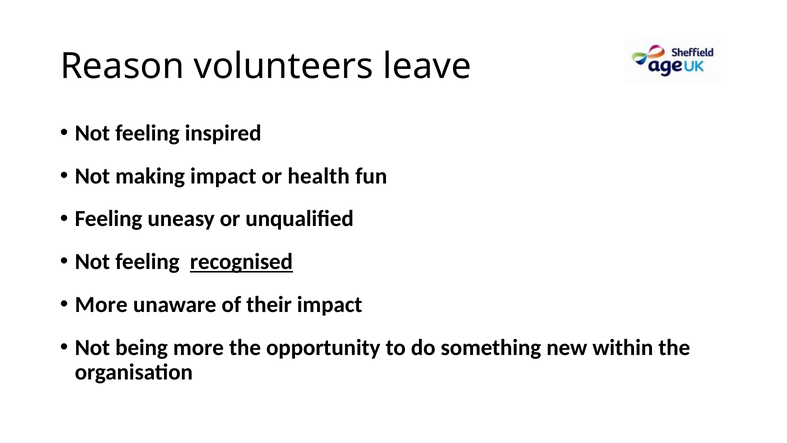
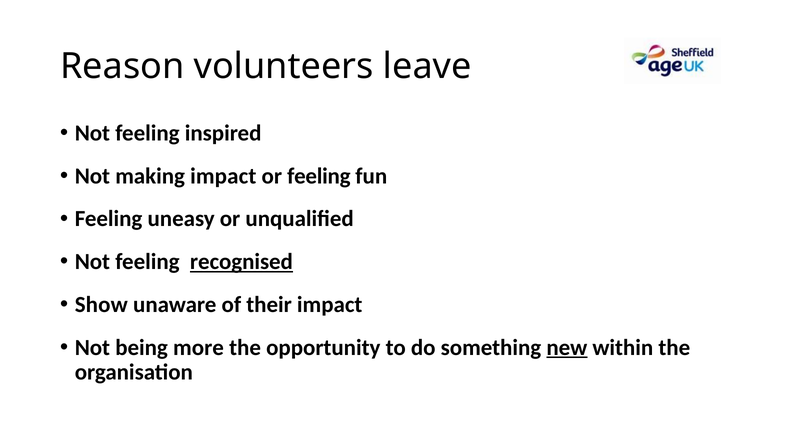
or health: health -> feeling
More at (101, 304): More -> Show
new underline: none -> present
